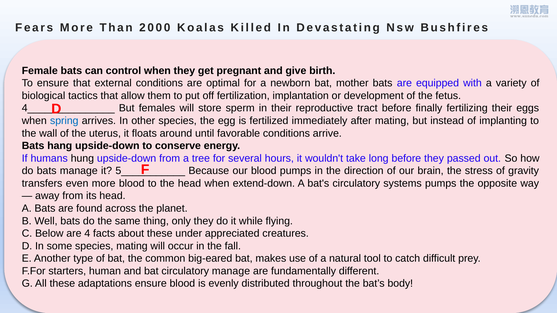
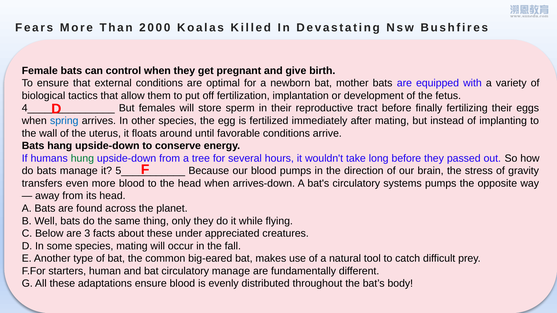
hung colour: black -> green
extend-down: extend-down -> arrives-down
4: 4 -> 3
